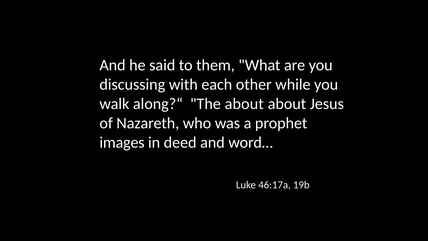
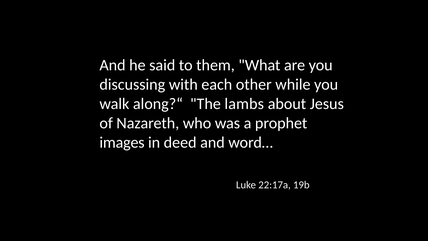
The about: about -> lambs
46:17a: 46:17a -> 22:17a
